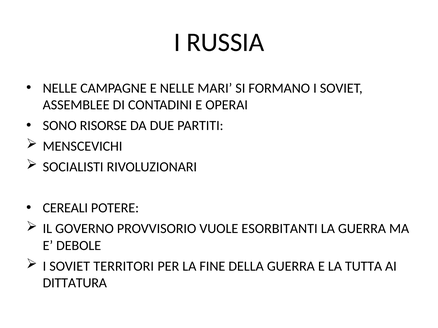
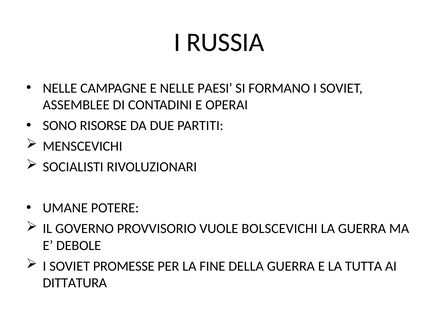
MARI: MARI -> PAESI
CEREALI: CEREALI -> UMANE
ESORBITANTI: ESORBITANTI -> BOLSCEVICHI
TERRITORI: TERRITORI -> PROMESSE
